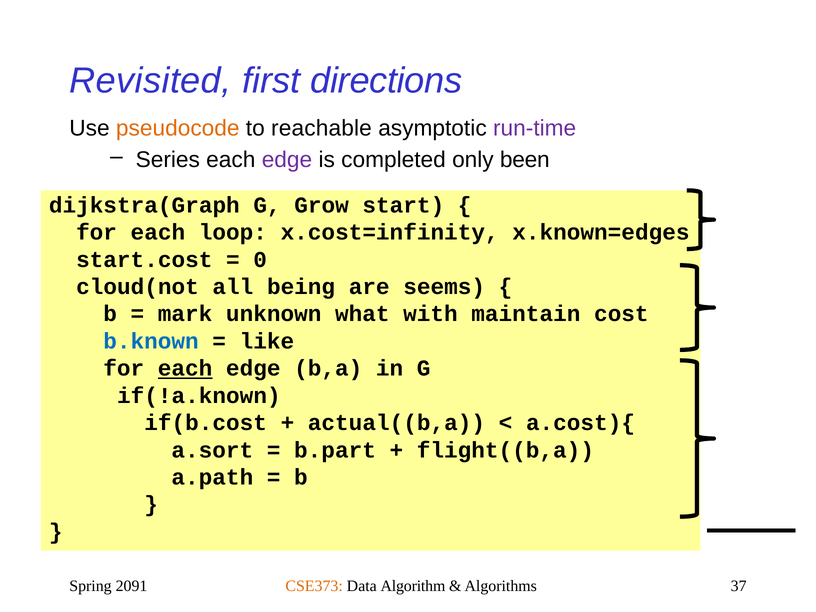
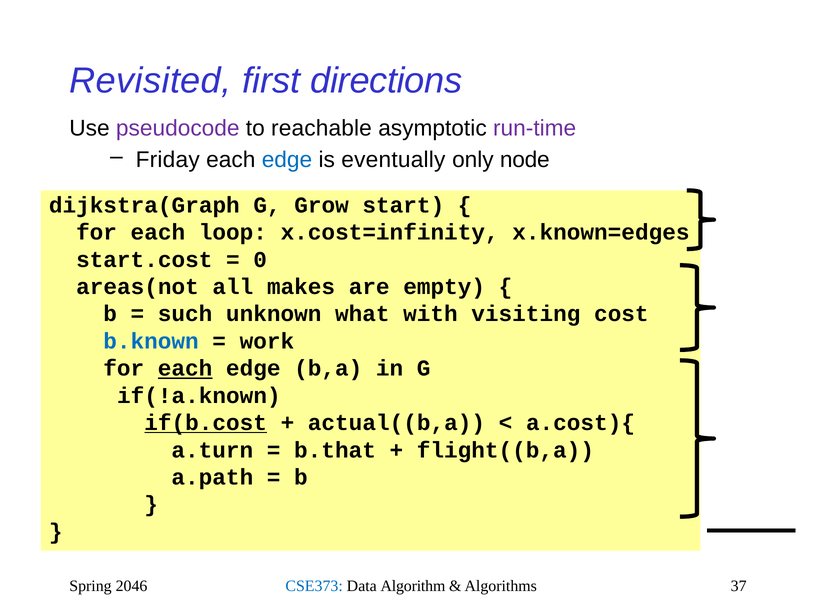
pseudocode colour: orange -> purple
Series: Series -> Friday
edge at (287, 160) colour: purple -> blue
completed: completed -> eventually
been: been -> node
cloud(not: cloud(not -> areas(not
being: being -> makes
seems: seems -> empty
mark: mark -> such
maintain: maintain -> visiting
like: like -> work
if(b.cost underline: none -> present
a.sort: a.sort -> a.turn
b.part: b.part -> b.that
2091: 2091 -> 2046
CSE373 colour: orange -> blue
